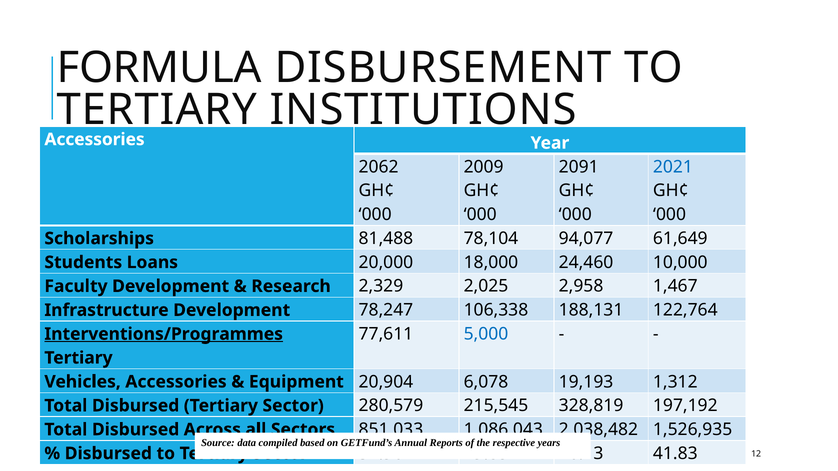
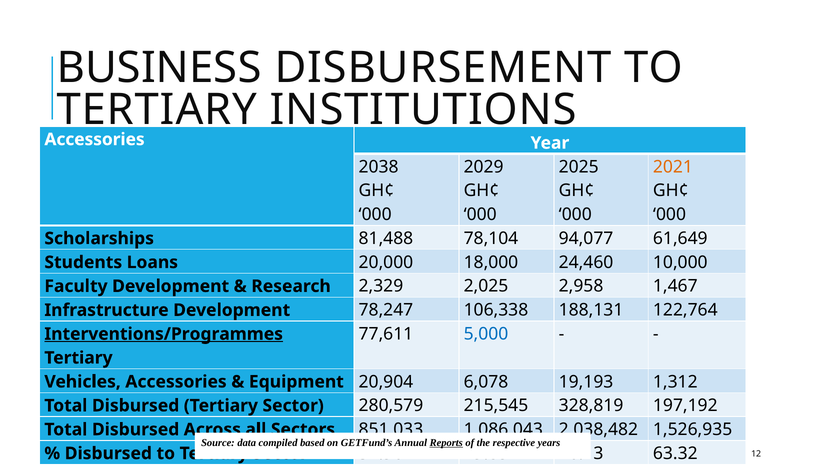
FORMULA: FORMULA -> BUSINESS
2062: 2062 -> 2038
2009: 2009 -> 2029
2091: 2091 -> 2025
2021 colour: blue -> orange
Reports underline: none -> present
41.83: 41.83 -> 63.32
